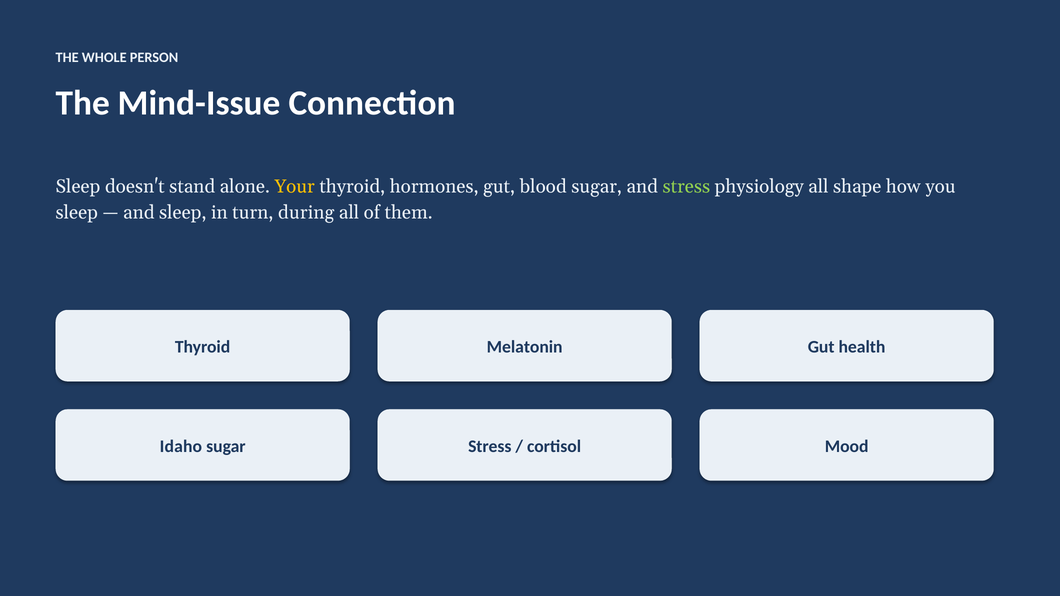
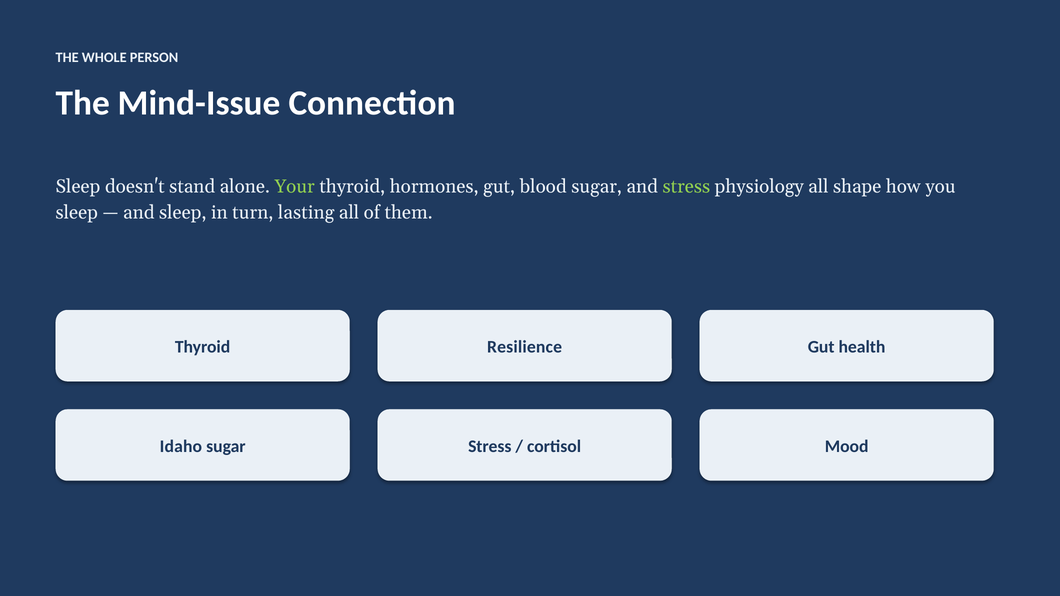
Your colour: yellow -> light green
during: during -> lasting
Melatonin: Melatonin -> Resilience
